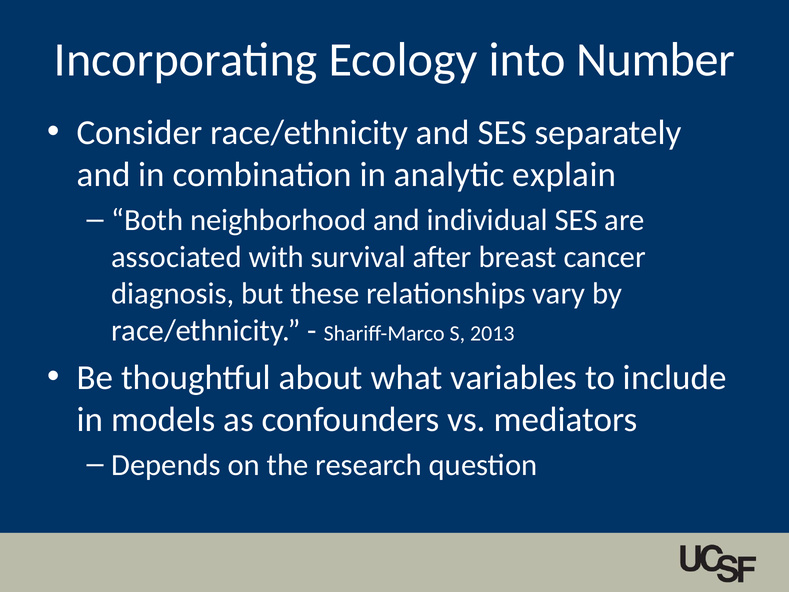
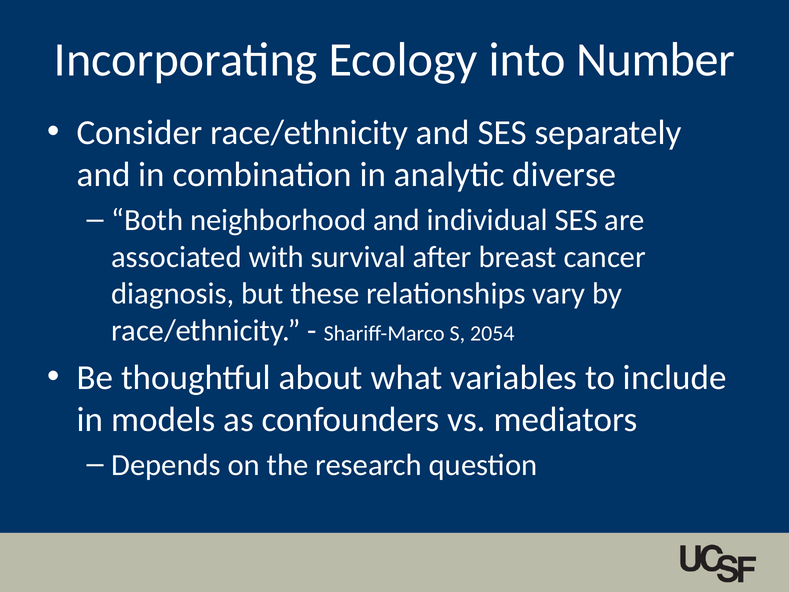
explain: explain -> diverse
2013: 2013 -> 2054
